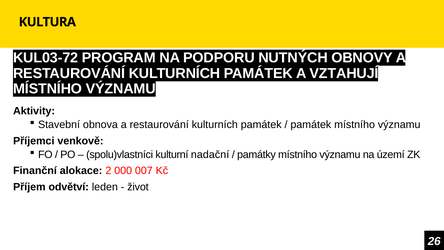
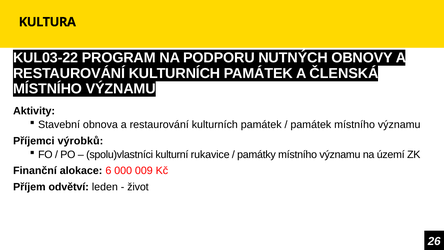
KUL03-72: KUL03-72 -> KUL03-22
VZTAHUJÍ: VZTAHUJÍ -> ČLENSKÁ
venkově: venkově -> výrobků
nadační: nadační -> rukavice
2: 2 -> 6
007: 007 -> 009
